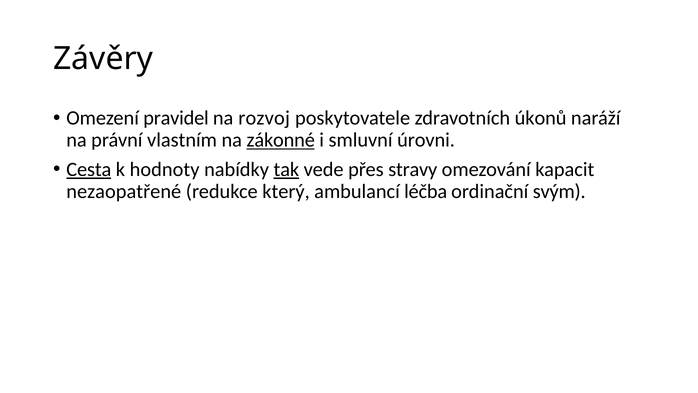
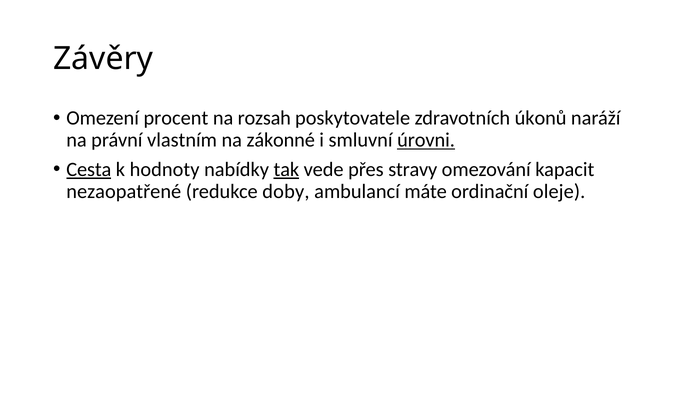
pravidel: pravidel -> procent
rozvoj: rozvoj -> rozsah
zákonné underline: present -> none
úrovni underline: none -> present
který: který -> doby
léčba: léčba -> máte
svým: svým -> oleje
